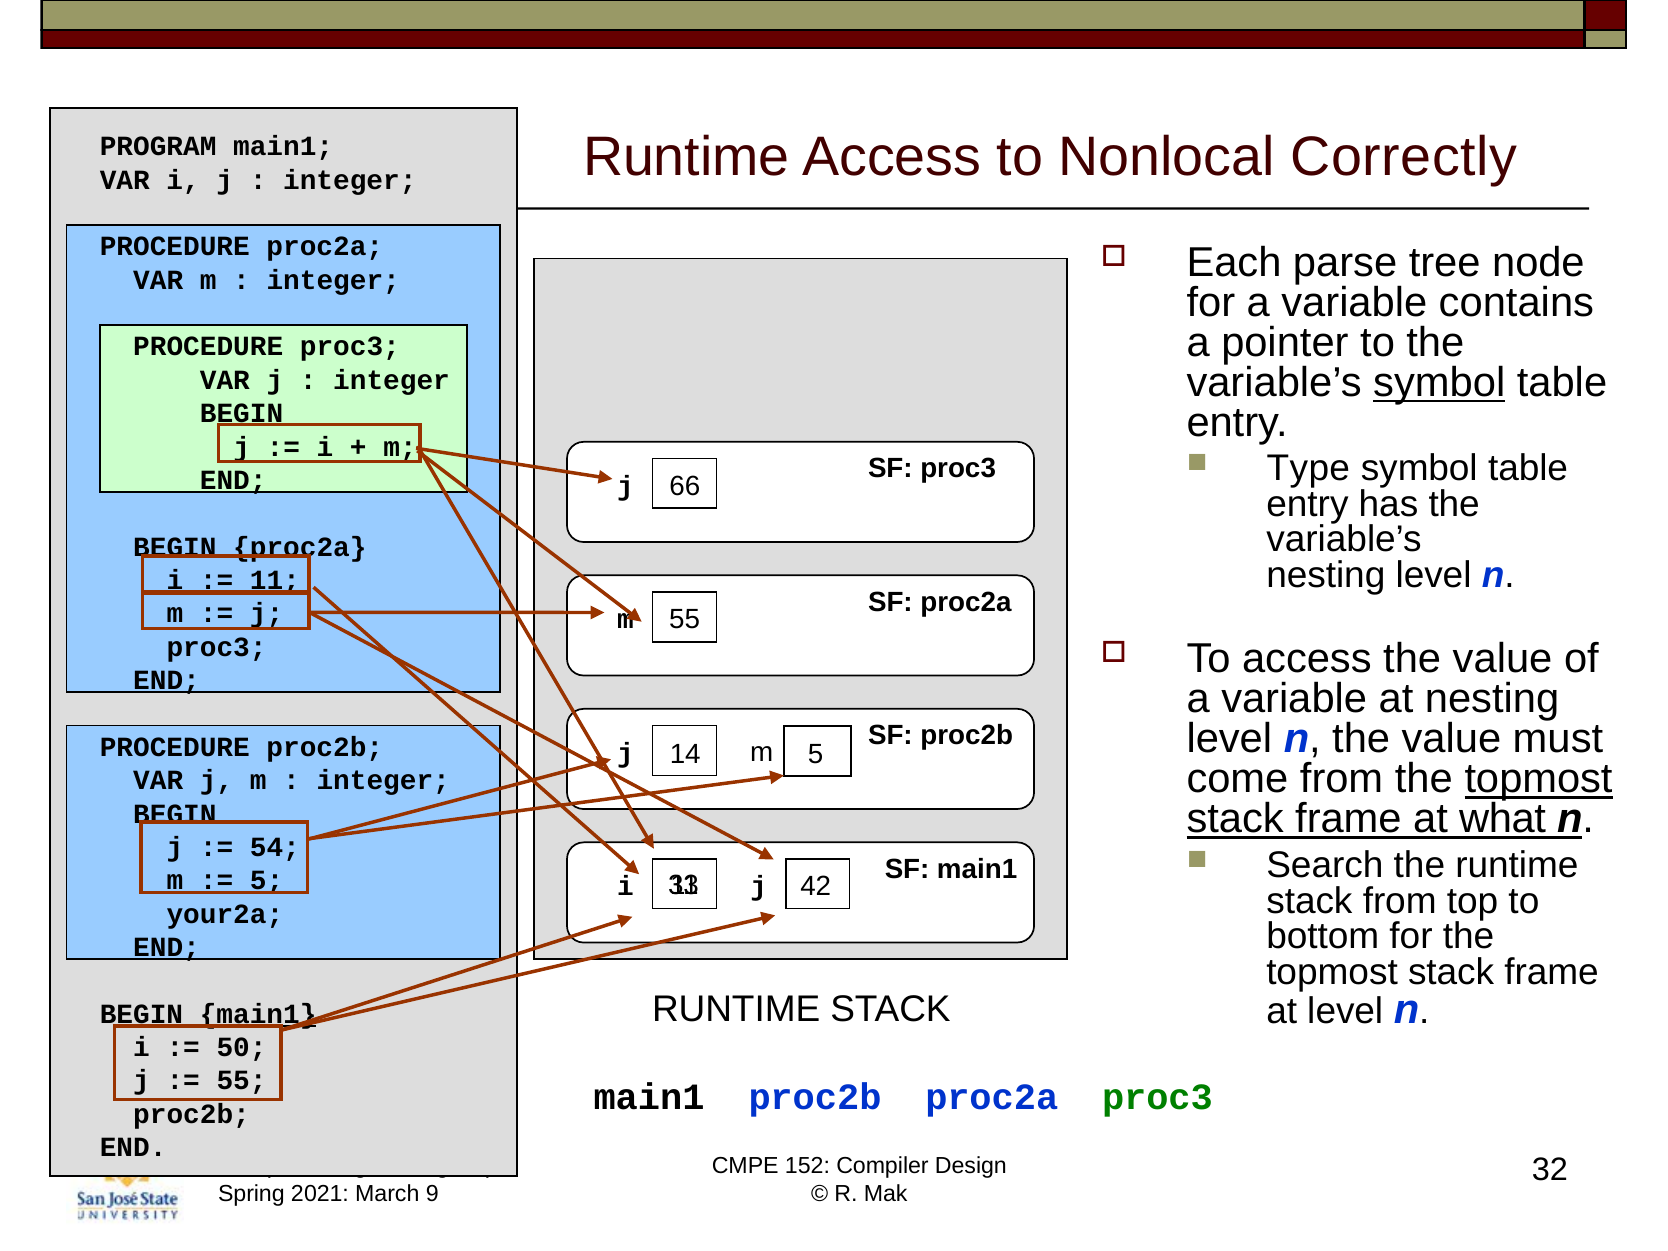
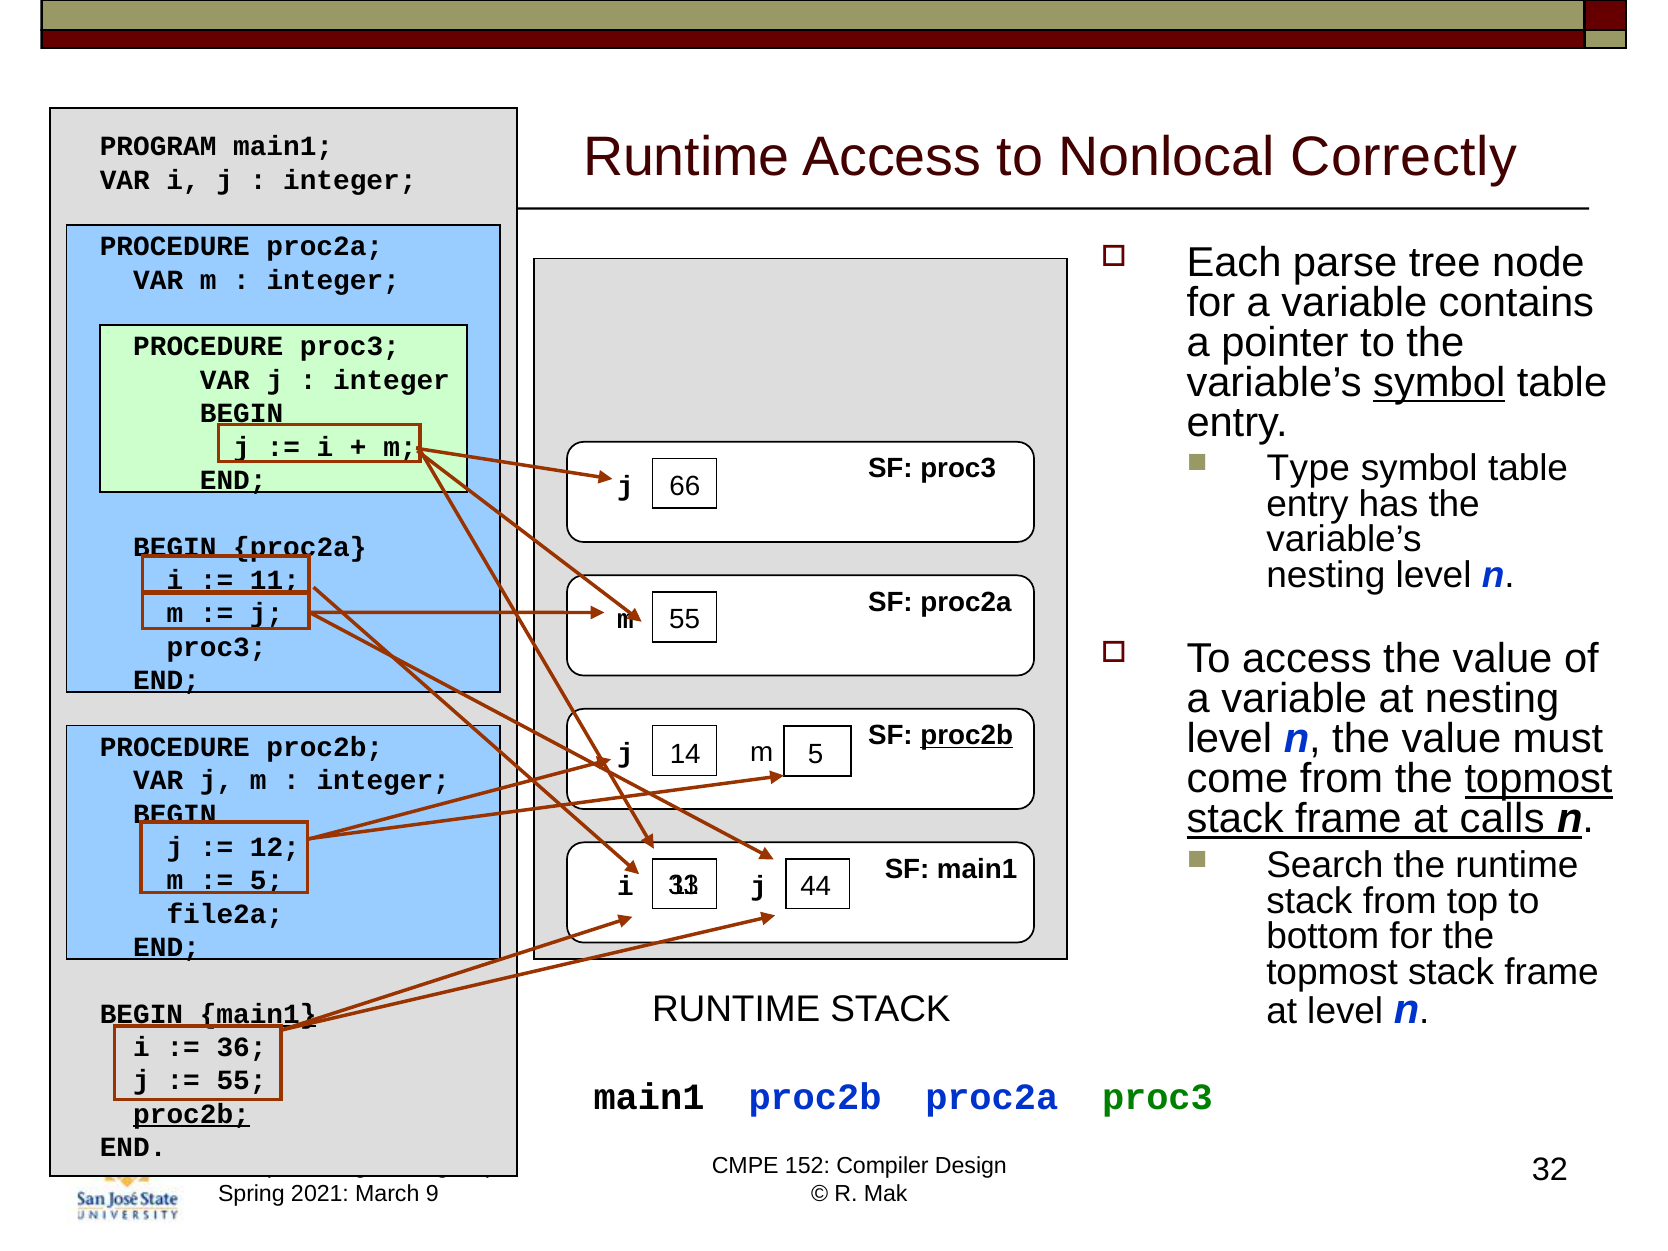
proc2b at (967, 736) underline: none -> present
what: what -> calls
54: 54 -> 12
42: 42 -> 44
your2a: your2a -> file2a
50: 50 -> 36
proc2b at (192, 1114) underline: none -> present
